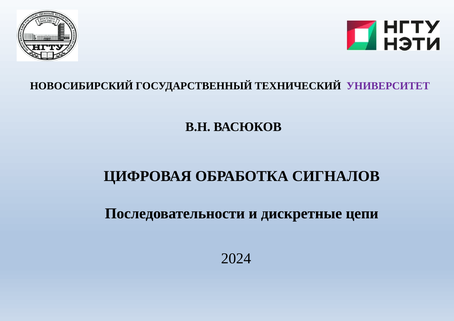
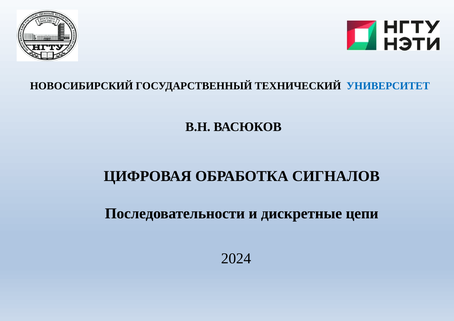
УНИВЕРСИТЕТ colour: purple -> blue
